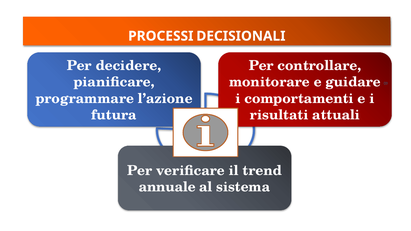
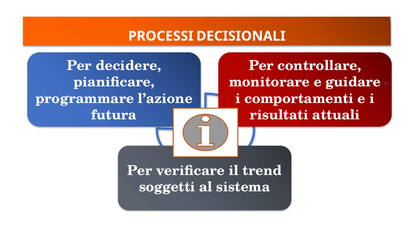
annuale: annuale -> soggetti
